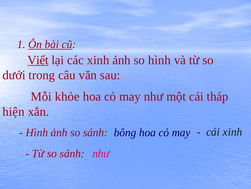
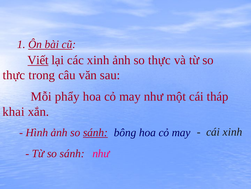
ảnh so hình: hình -> thực
dưới at (14, 75): dưới -> thực
khỏe: khỏe -> phẩy
hiện: hiện -> khai
sánh at (95, 132) underline: none -> present
